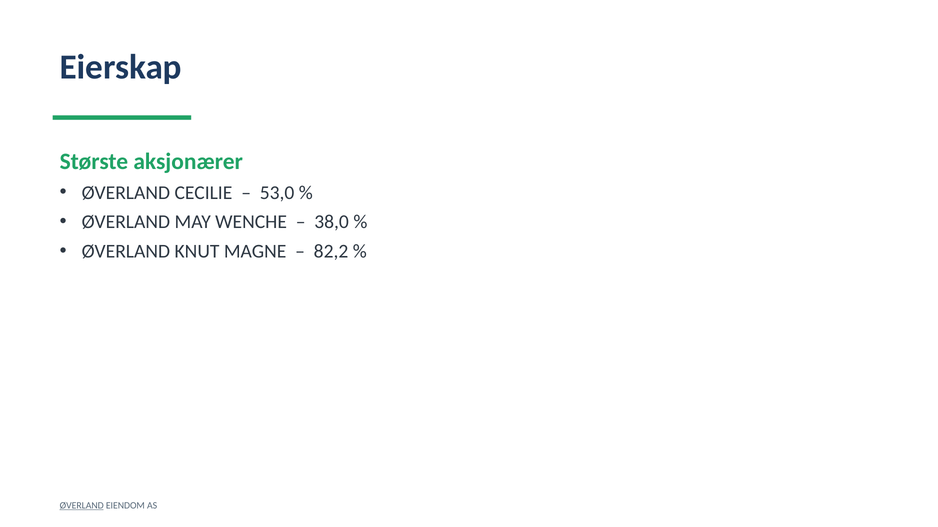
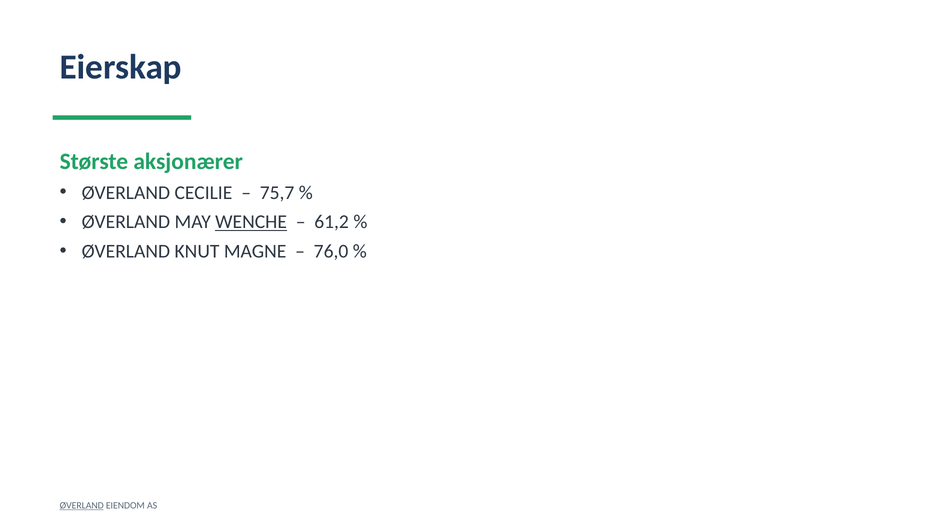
53,0: 53,0 -> 75,7
WENCHE underline: none -> present
38,0: 38,0 -> 61,2
82,2: 82,2 -> 76,0
